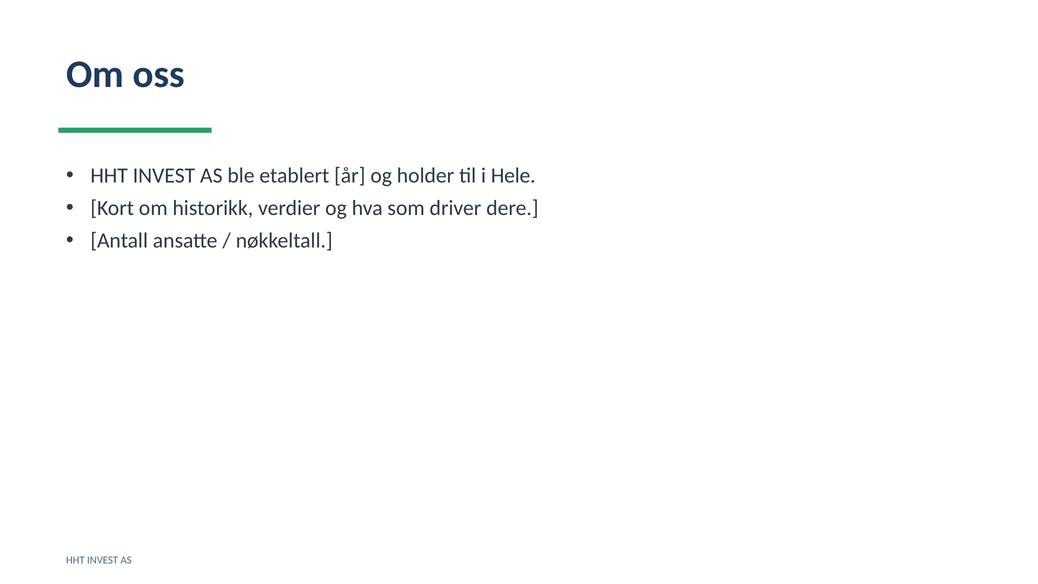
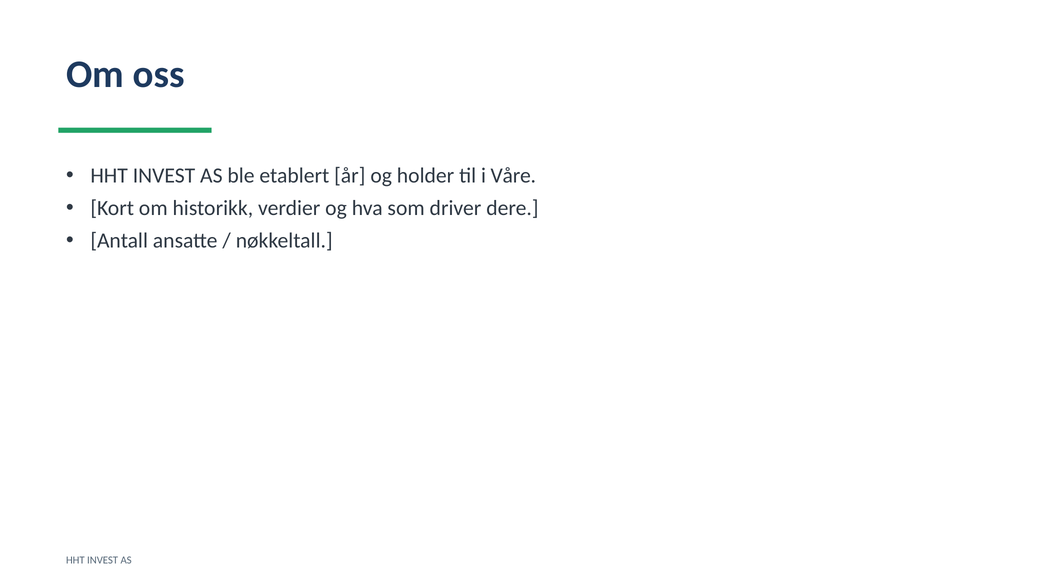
Hele: Hele -> Våre
